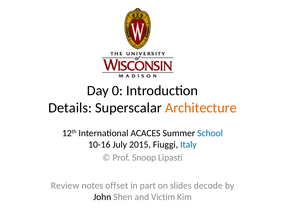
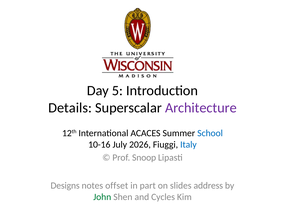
0: 0 -> 5
Architecture colour: orange -> purple
2015: 2015 -> 2026
Review: Review -> Designs
decode: decode -> address
John colour: black -> green
Victim: Victim -> Cycles
